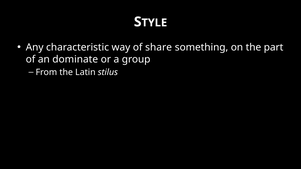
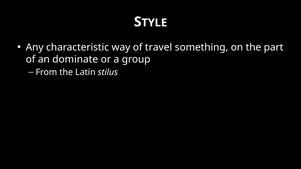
share: share -> travel
